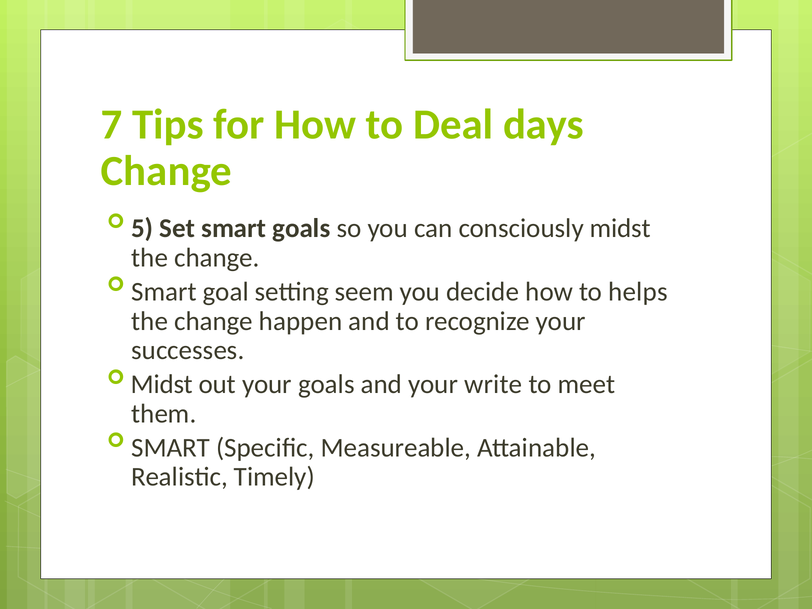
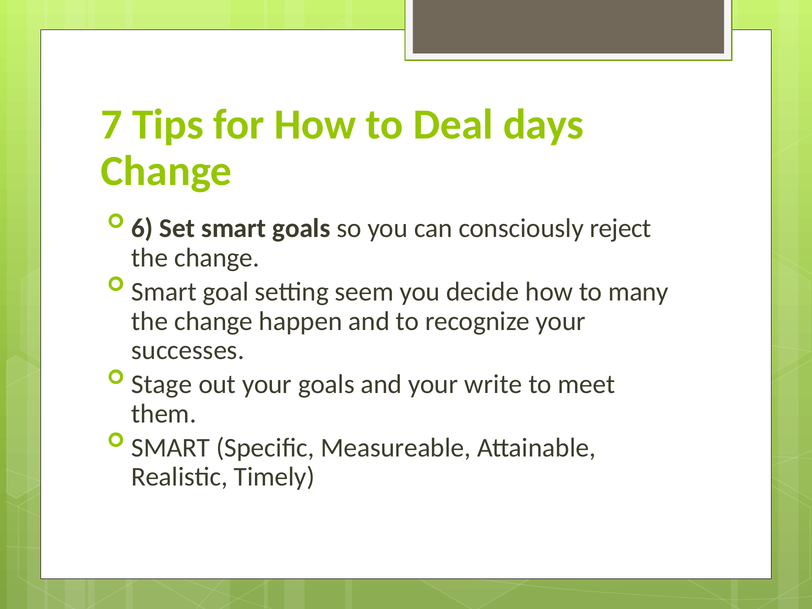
5: 5 -> 6
consciously midst: midst -> reject
helps: helps -> many
Midst at (162, 384): Midst -> Stage
